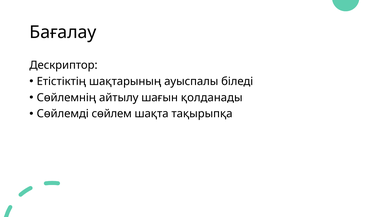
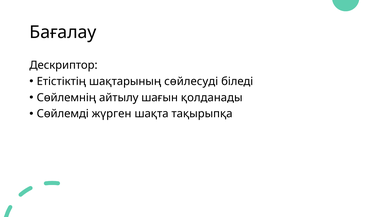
ауыспалы: ауыспалы -> сөйлесуді
сөйлем: сөйлем -> жүрген
